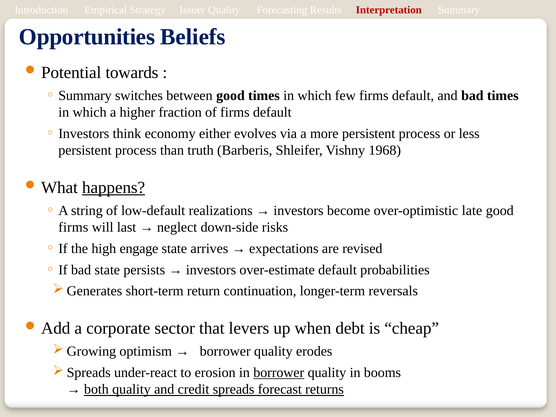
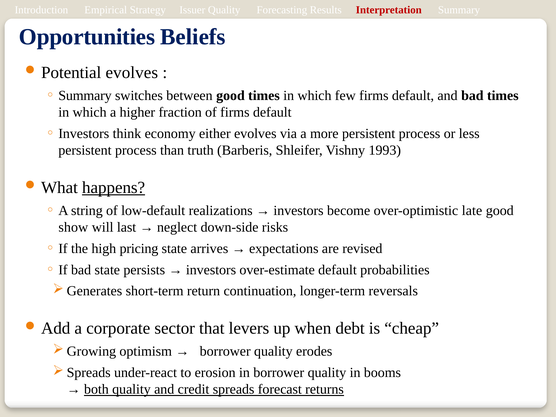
towards at (132, 73): towards -> evolves
1968: 1968 -> 1993
firms at (73, 227): firms -> show
engage: engage -> pricing
borrower at (279, 373) underline: present -> none
